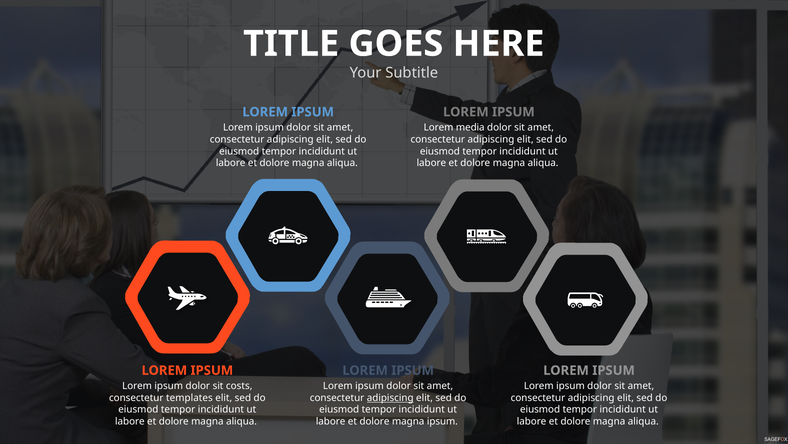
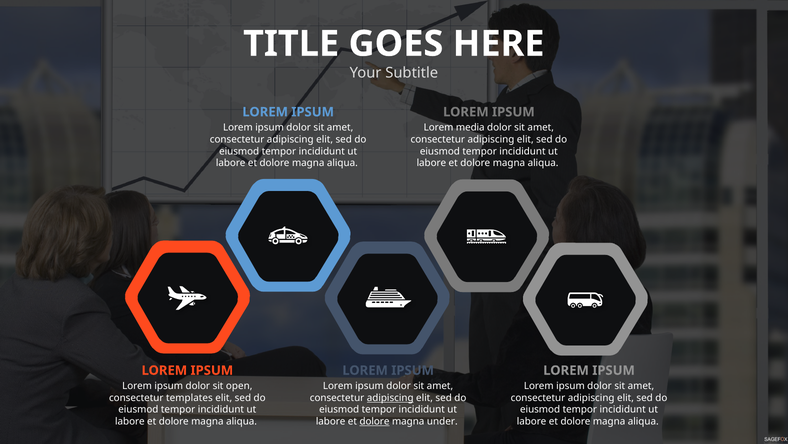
costs: costs -> open
dolore at (375, 421) underline: none -> present
magna ipsum: ipsum -> under
